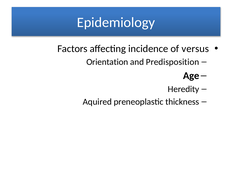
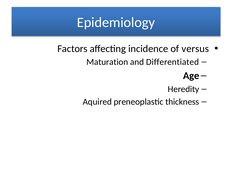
Orientation: Orientation -> Maturation
Predisposition: Predisposition -> Differentiated
